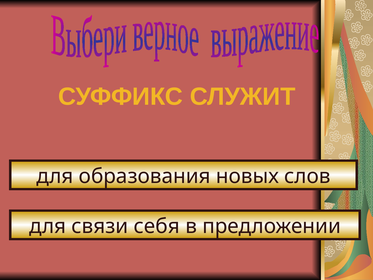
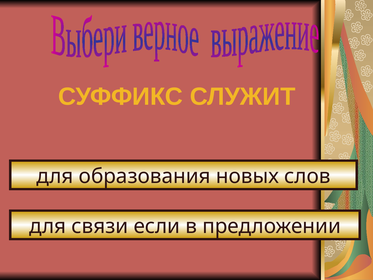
себя: себя -> если
